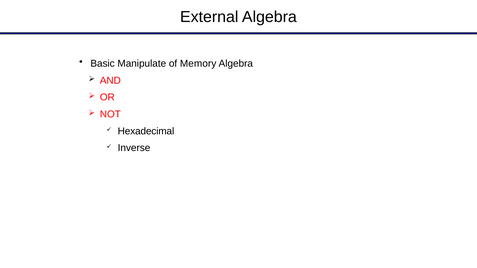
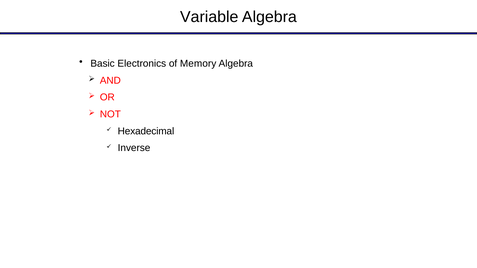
External: External -> Variable
Manipulate: Manipulate -> Electronics
